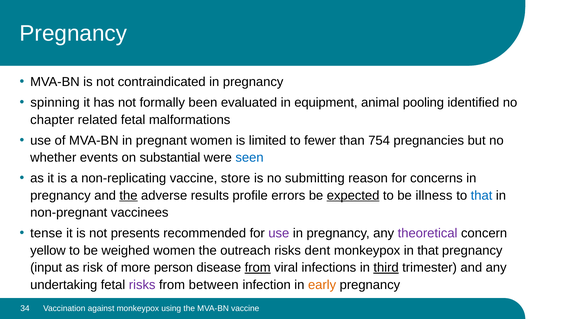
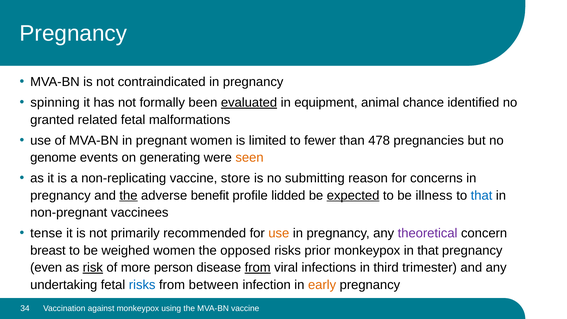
evaluated underline: none -> present
pooling: pooling -> chance
chapter: chapter -> granted
754: 754 -> 478
whether: whether -> genome
substantial: substantial -> generating
seen colour: blue -> orange
results: results -> benefit
errors: errors -> lidded
presents: presents -> primarily
use at (279, 233) colour: purple -> orange
yellow: yellow -> breast
outreach: outreach -> opposed
dent: dent -> prior
input: input -> even
risk underline: none -> present
third underline: present -> none
risks at (142, 285) colour: purple -> blue
